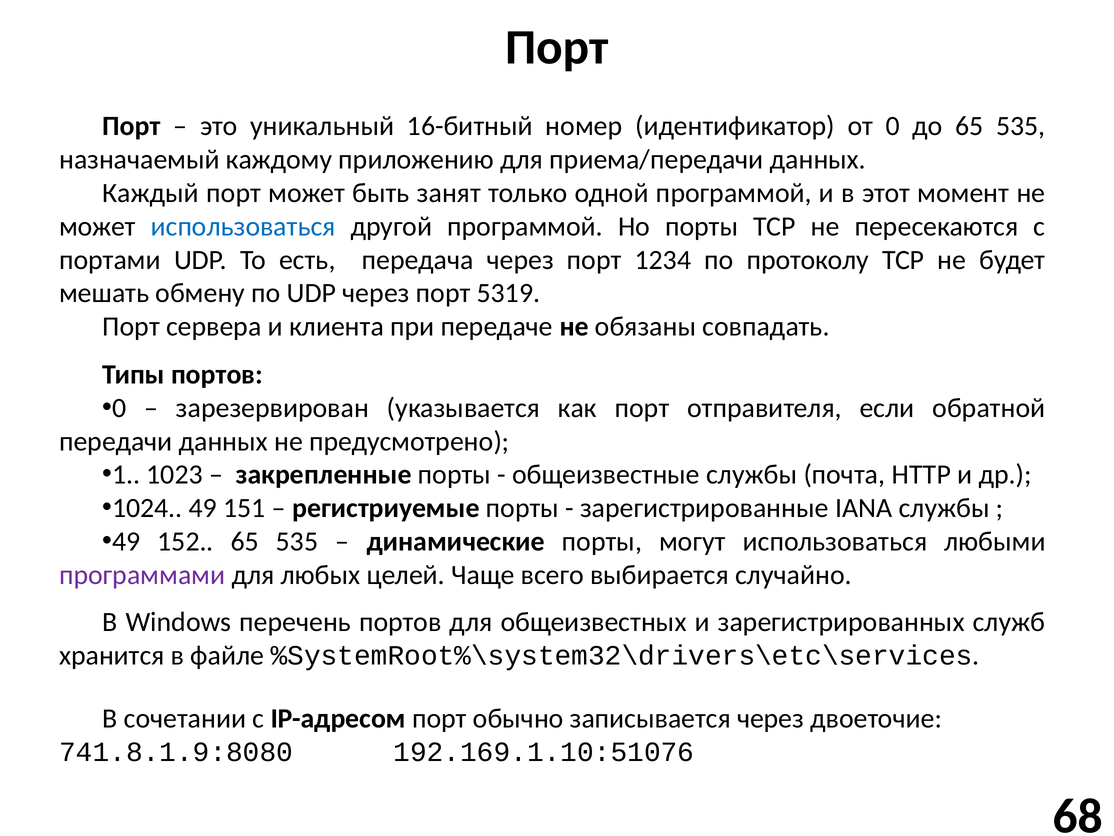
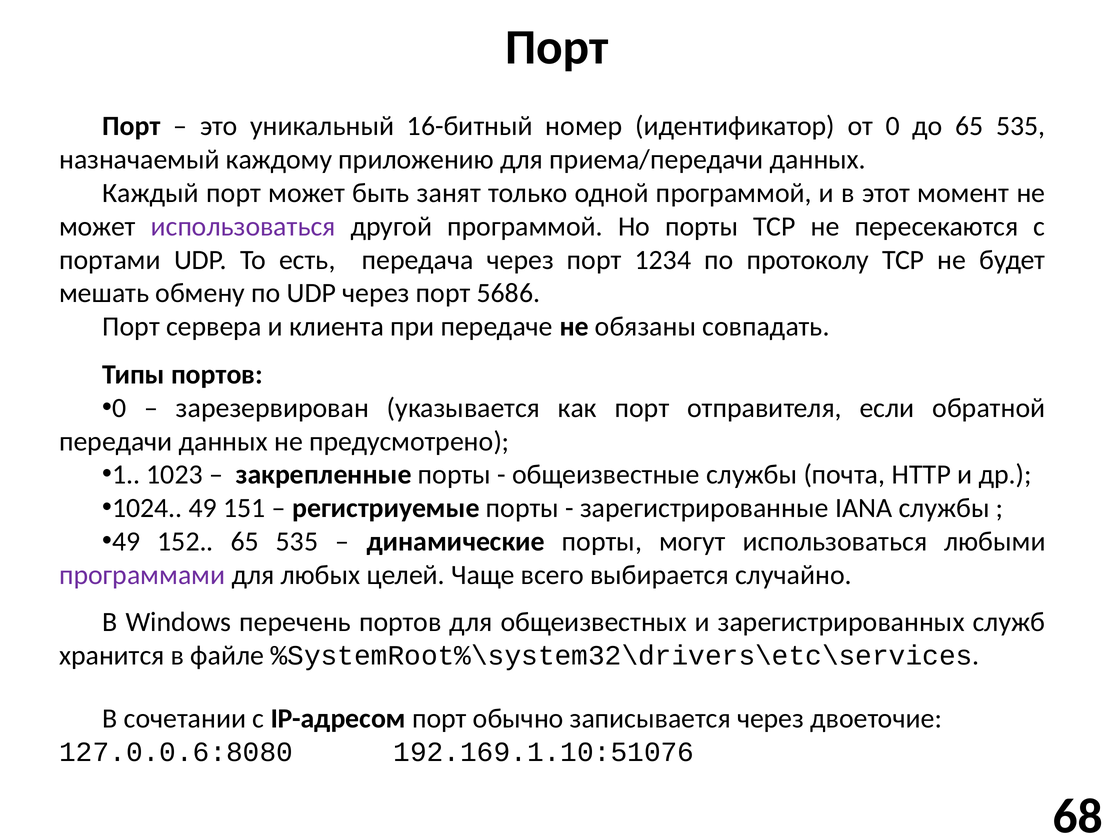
использоваться at (243, 226) colour: blue -> purple
5319: 5319 -> 5686
741.8.1.9:8080: 741.8.1.9:8080 -> 127.0.0.6:8080
